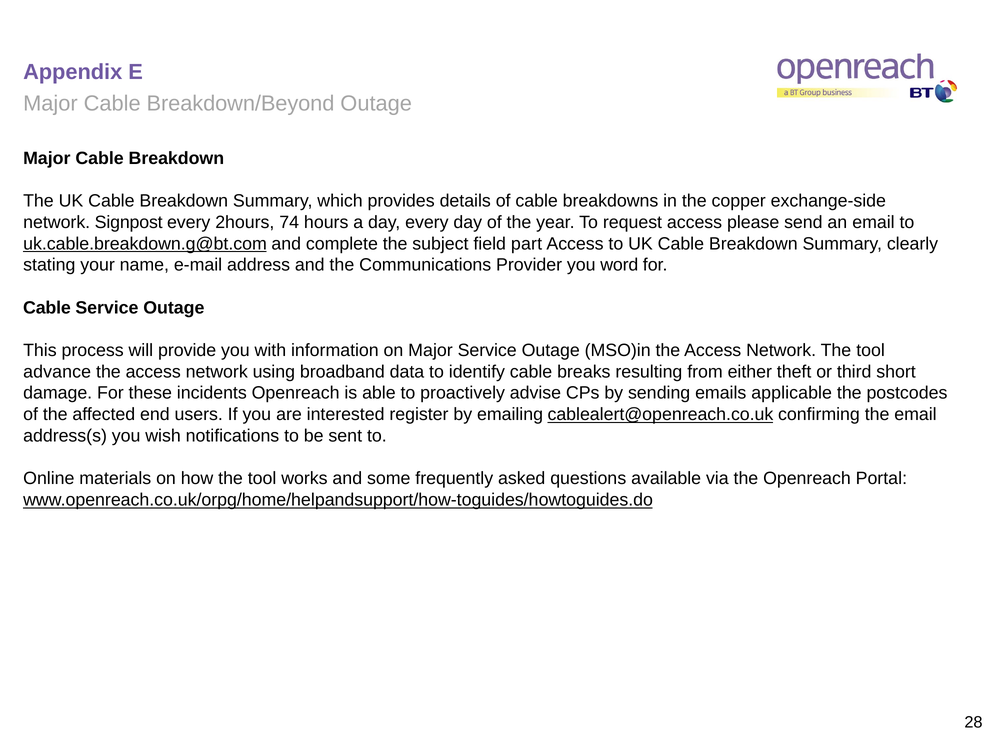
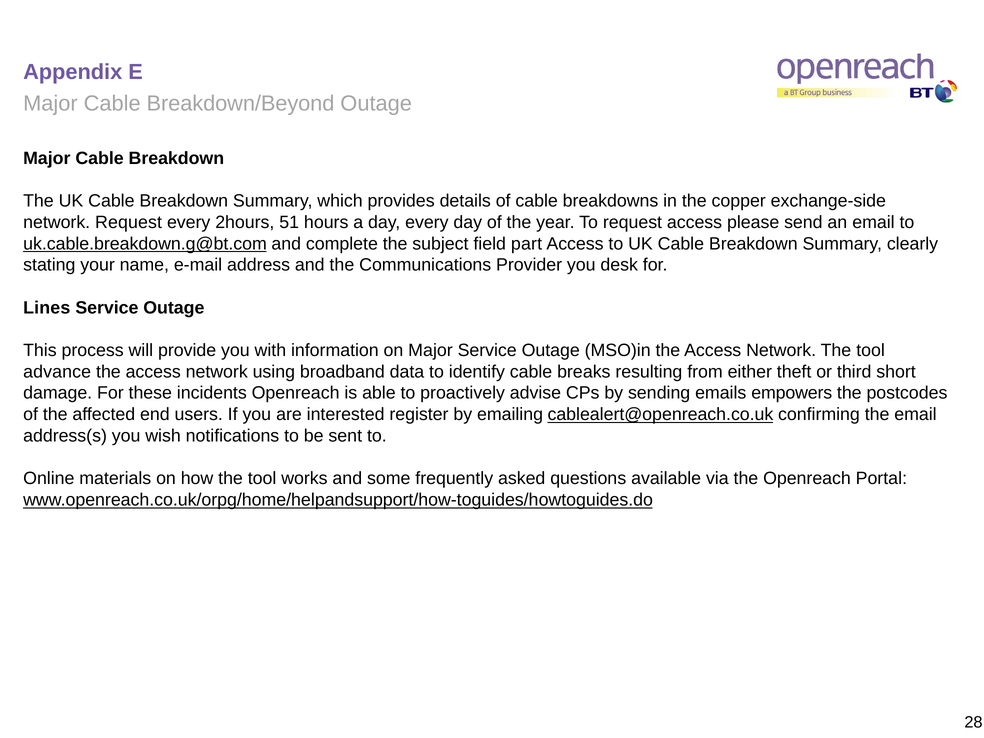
network Signpost: Signpost -> Request
74: 74 -> 51
word: word -> desk
Cable at (47, 308): Cable -> Lines
applicable: applicable -> empowers
